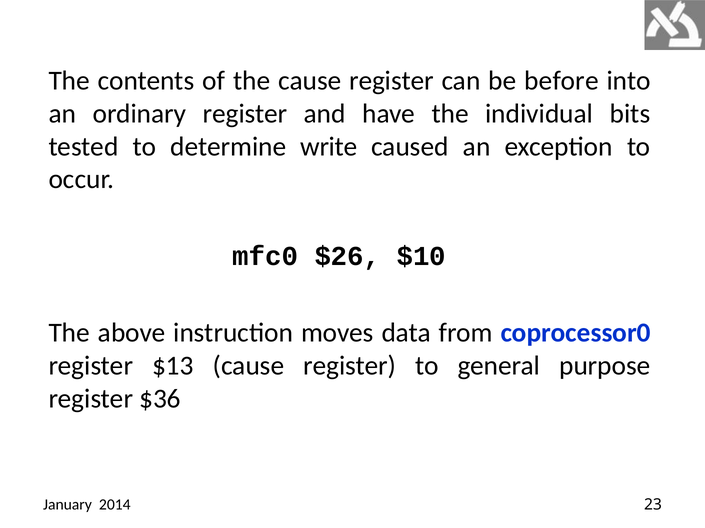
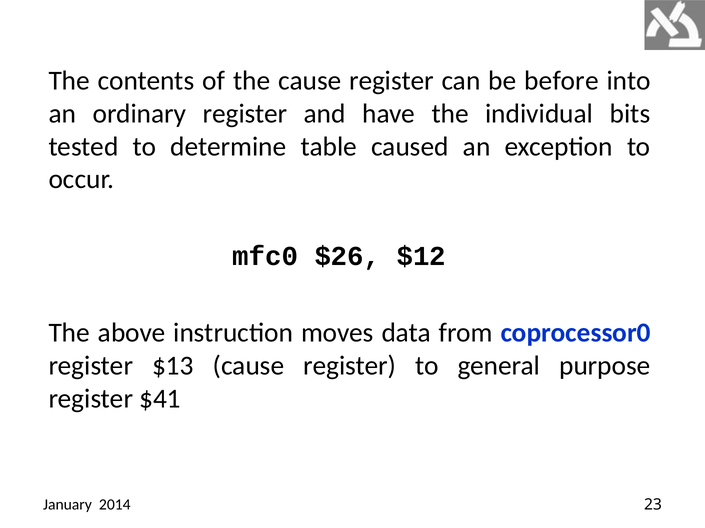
write: write -> table
$10: $10 -> $12
$36: $36 -> $41
